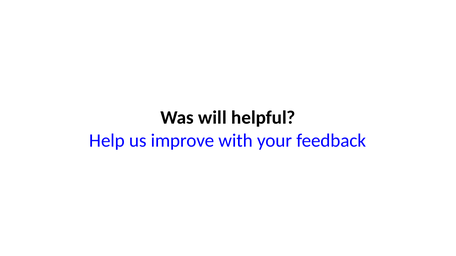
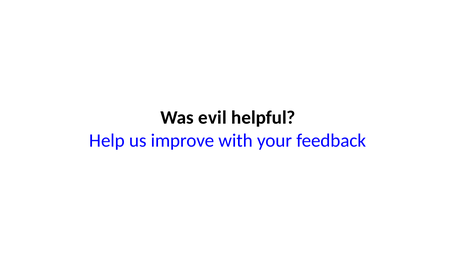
will: will -> evil
